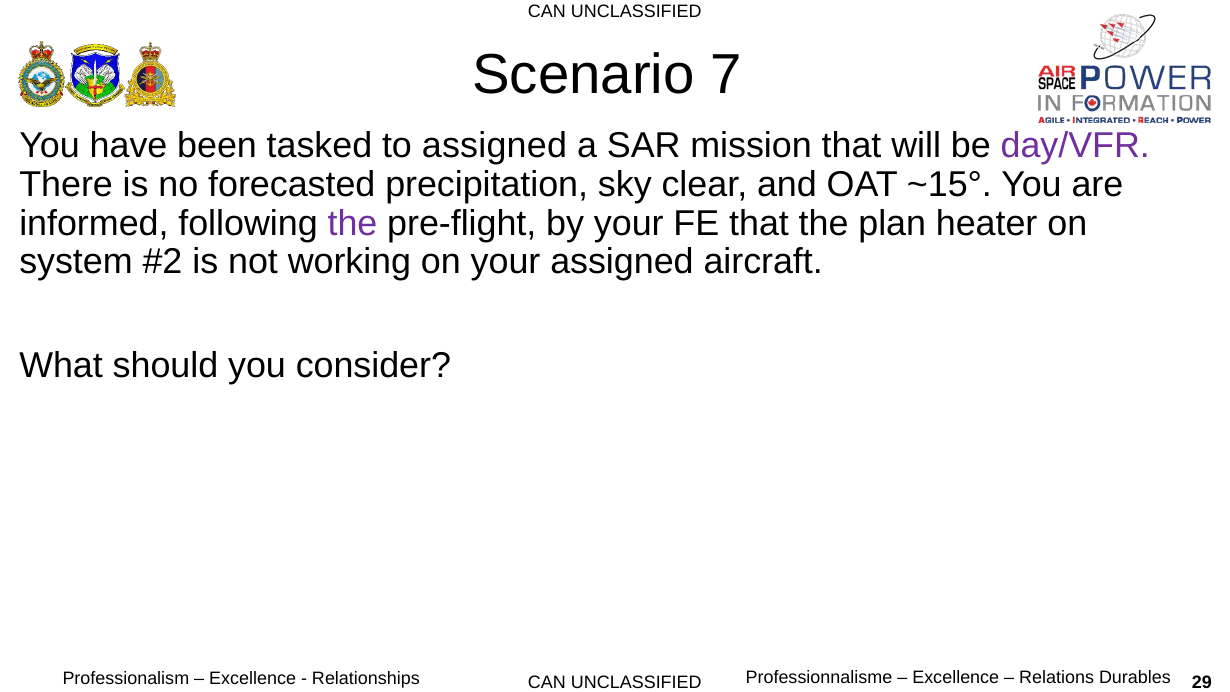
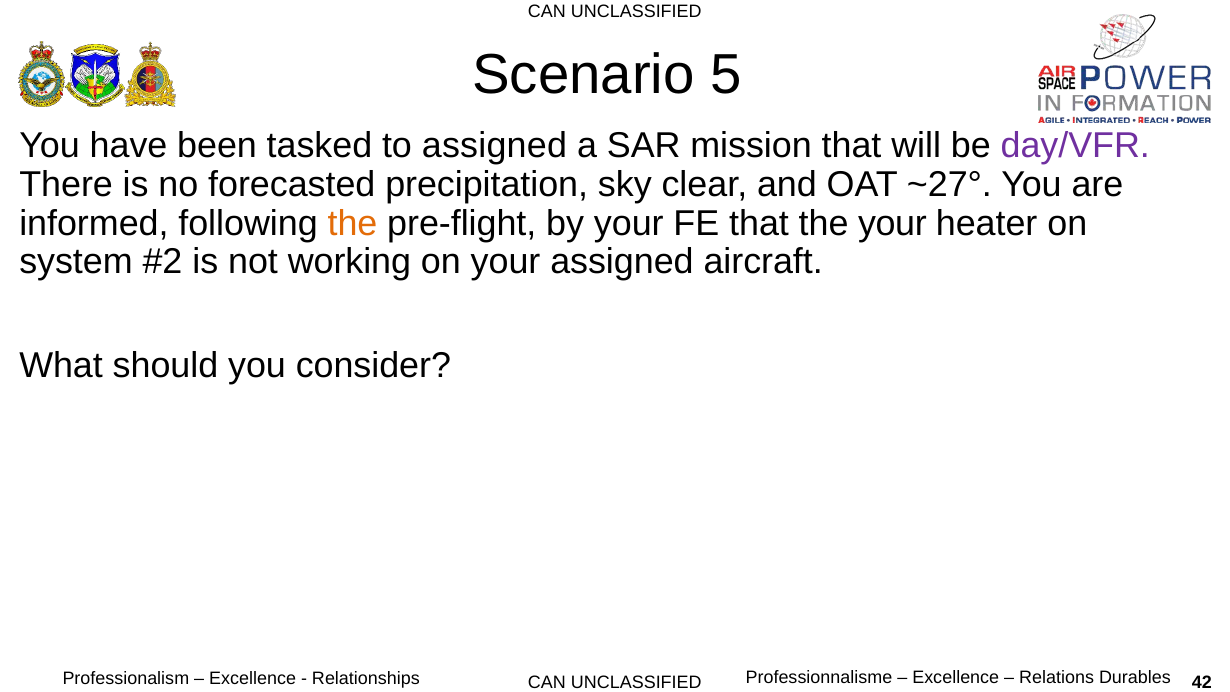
7: 7 -> 5
~15°: ~15° -> ~27°
the at (352, 223) colour: purple -> orange
the plan: plan -> your
29: 29 -> 42
